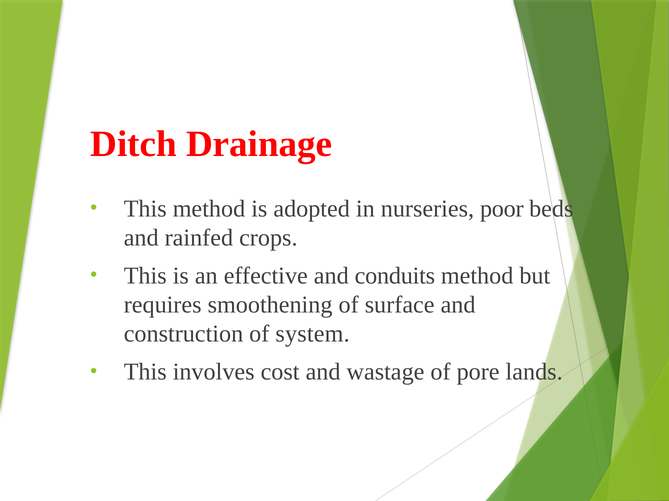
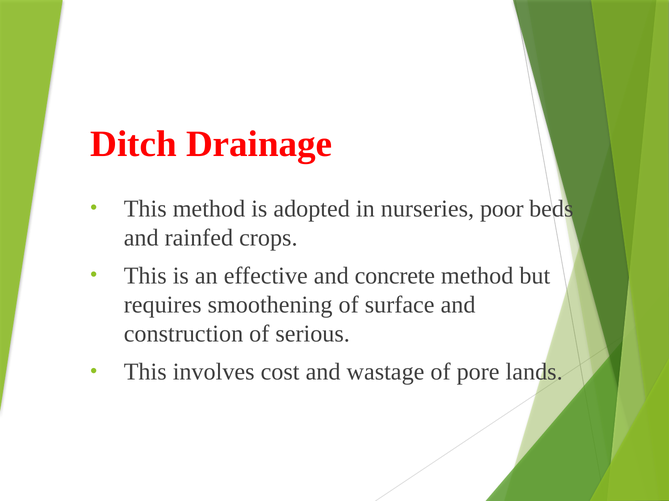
conduits: conduits -> concrete
system: system -> serious
